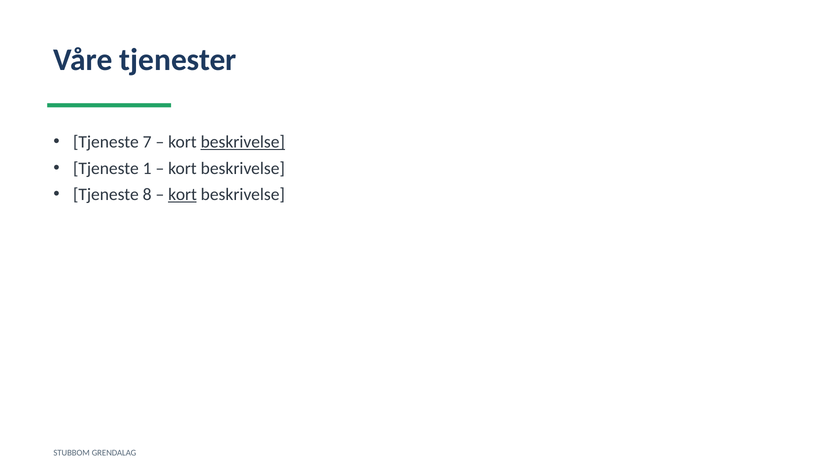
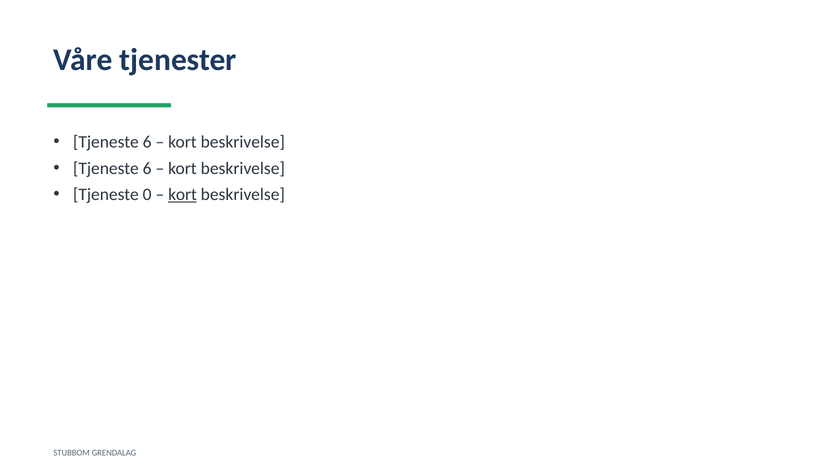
7 at (147, 142): 7 -> 6
beskrivelse at (243, 142) underline: present -> none
1 at (147, 168): 1 -> 6
8: 8 -> 0
